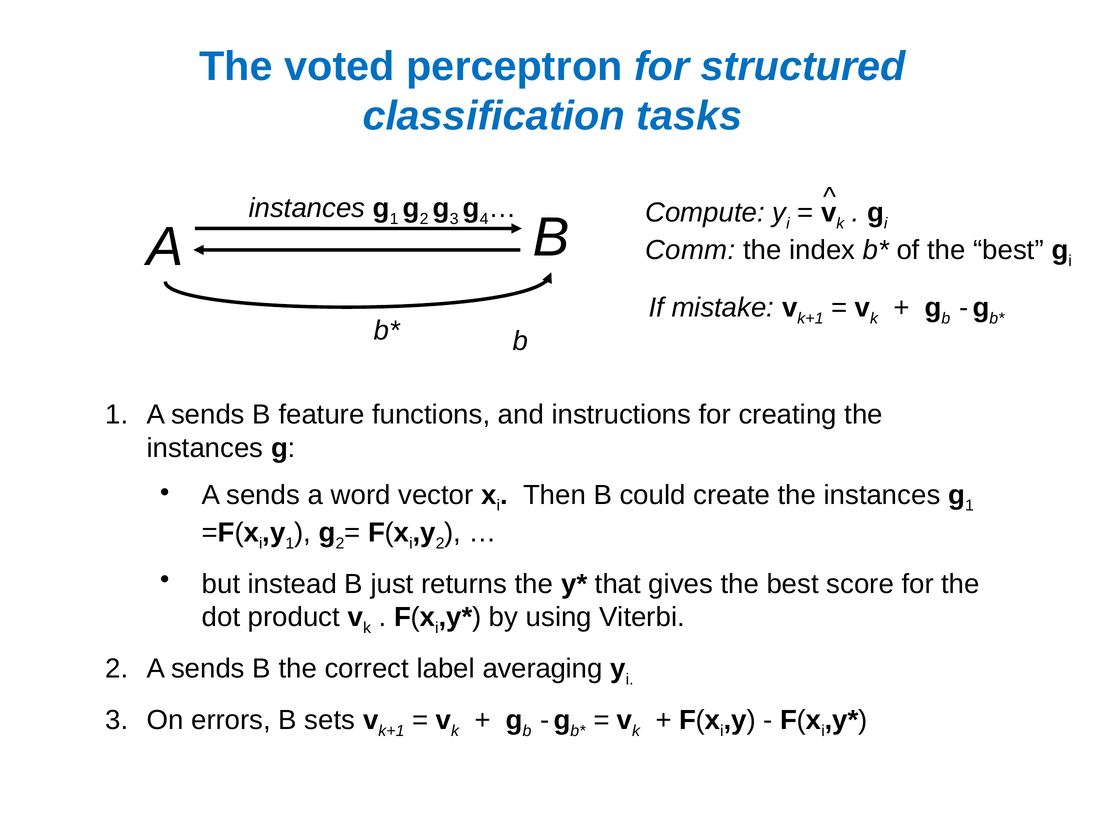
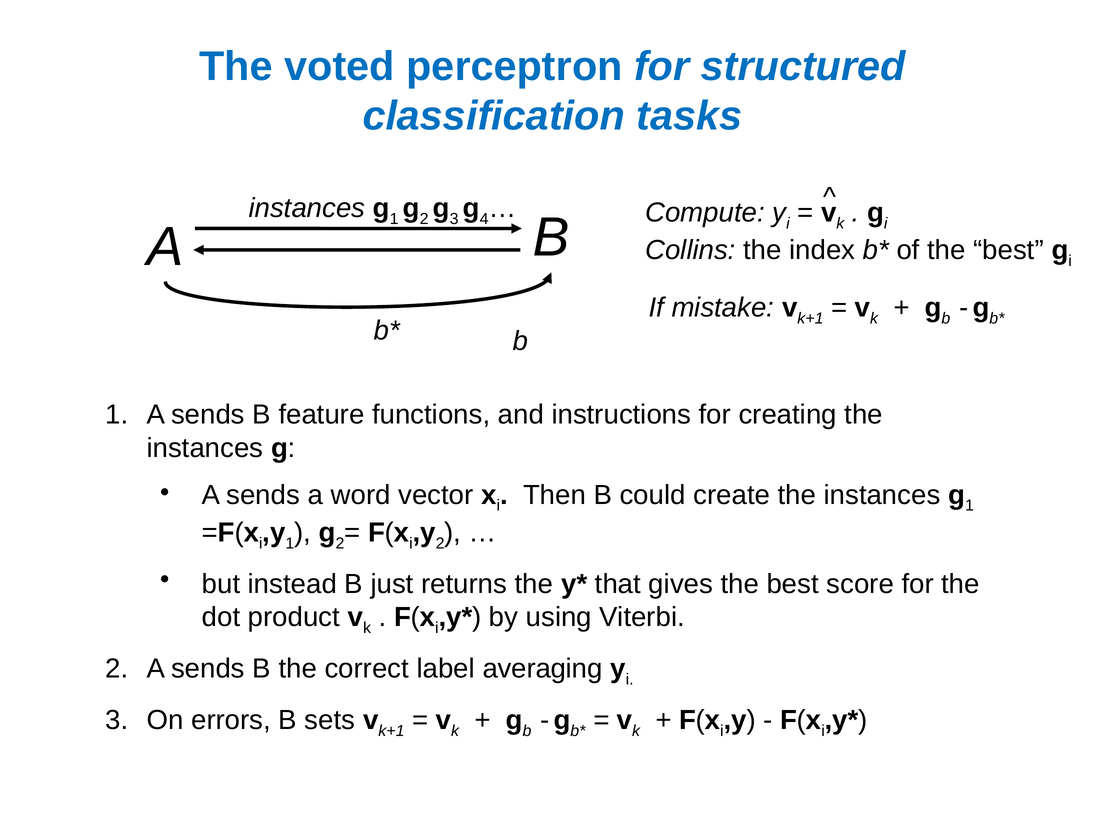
Comm: Comm -> Collins
